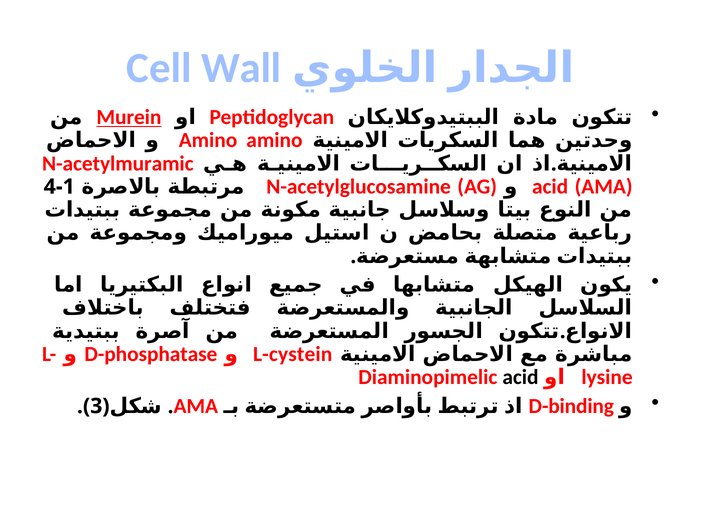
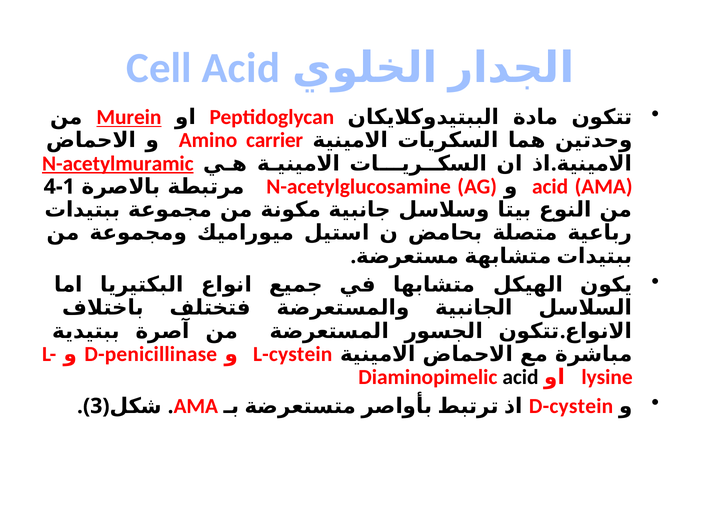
Cell Wall: Wall -> Acid
Amino amino: amino -> carrier
N-acetylmuramic underline: none -> present
D-phosphatase: D-phosphatase -> D-penicillinase
D-binding: D-binding -> D-cystein
